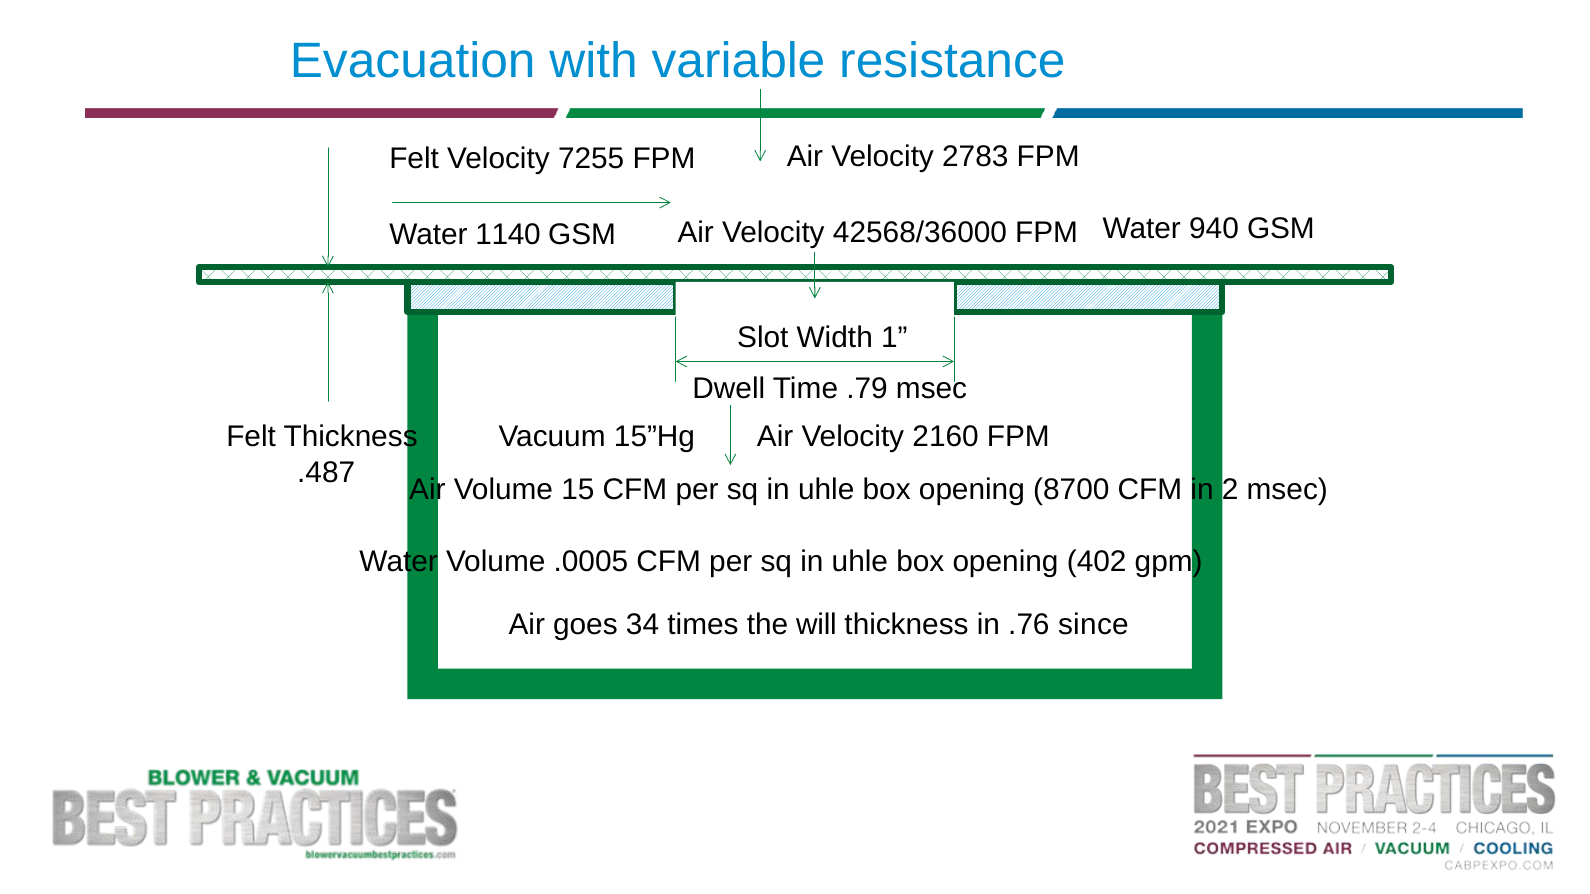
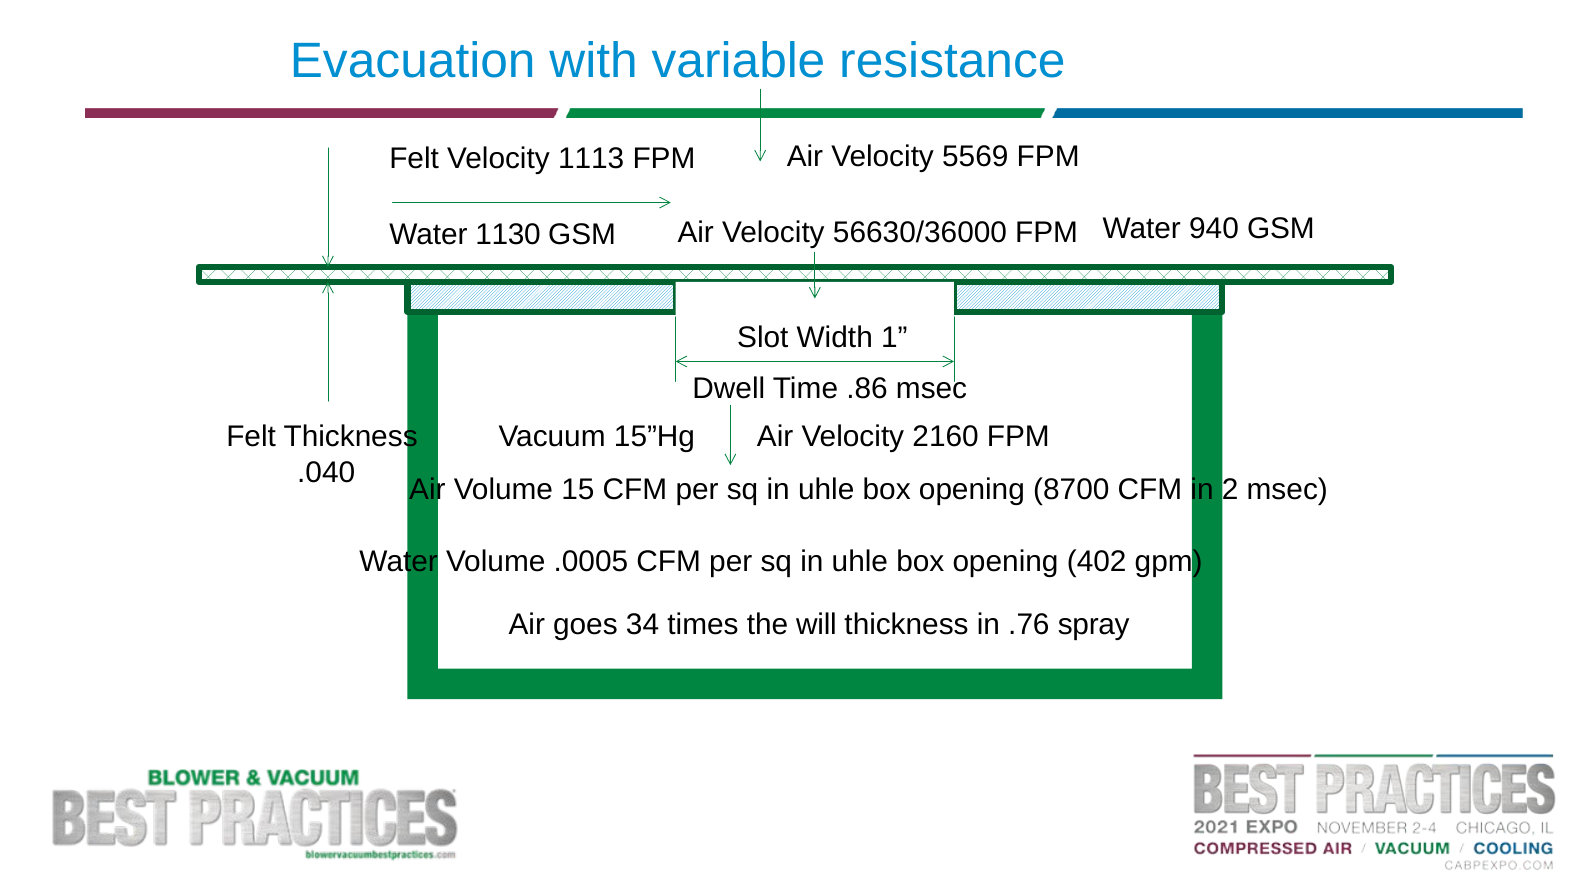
7255: 7255 -> 1113
2783: 2783 -> 5569
42568/36000: 42568/36000 -> 56630/36000
1140: 1140 -> 1130
.79: .79 -> .86
.487: .487 -> .040
since: since -> spray
